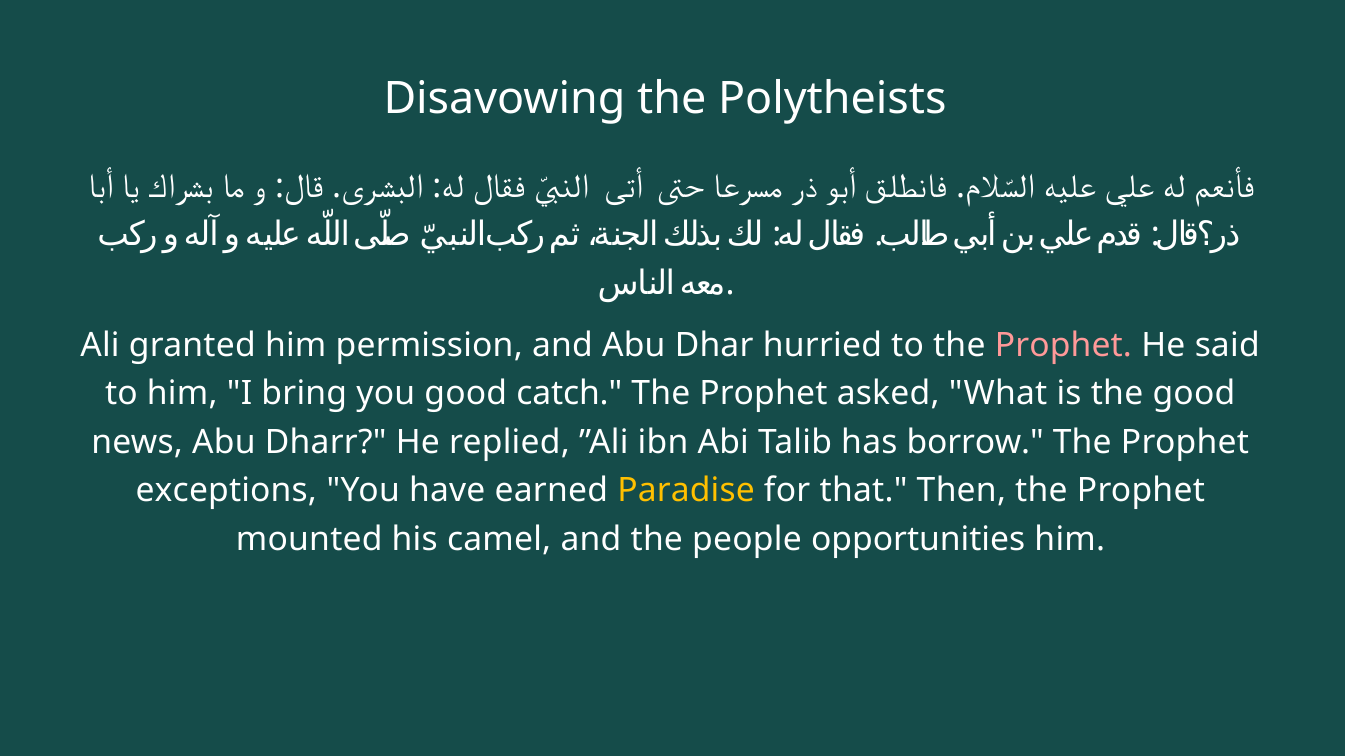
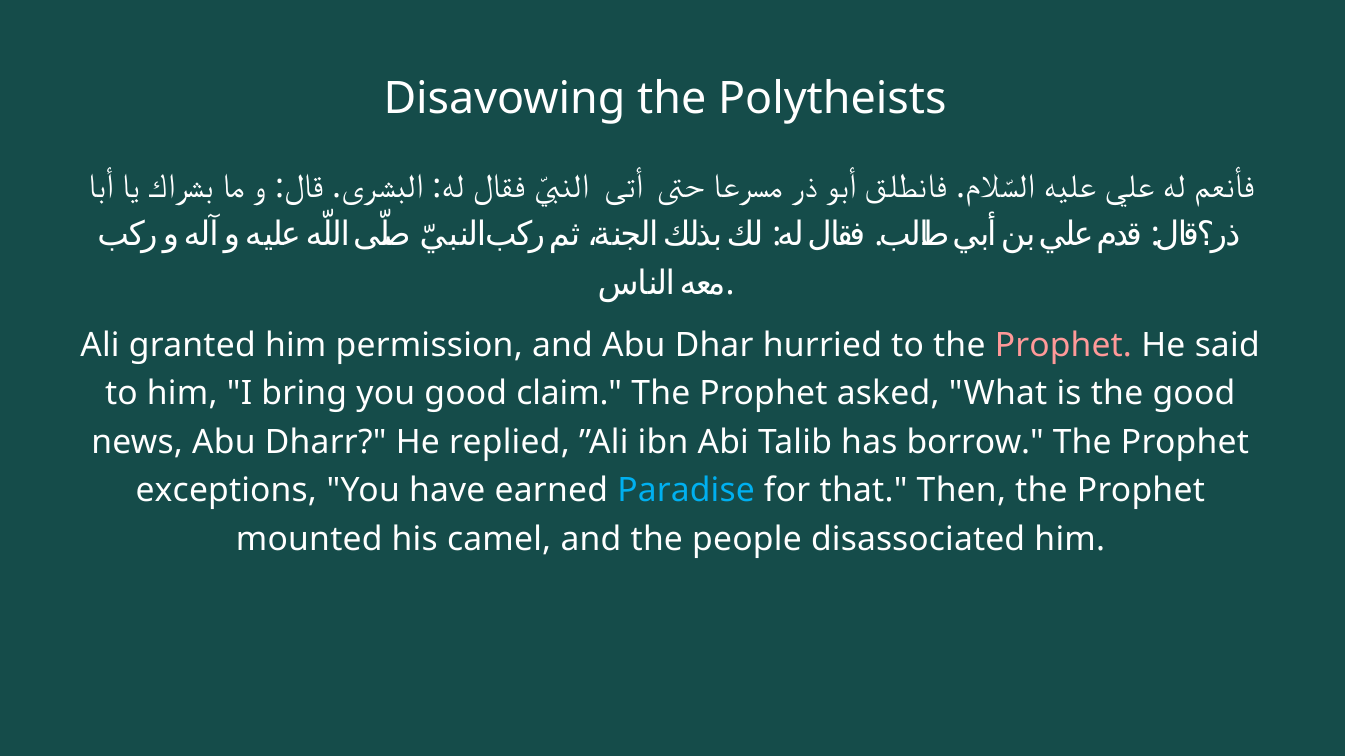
catch: catch -> claim
Paradise colour: yellow -> light blue
opportunities: opportunities -> disassociated
